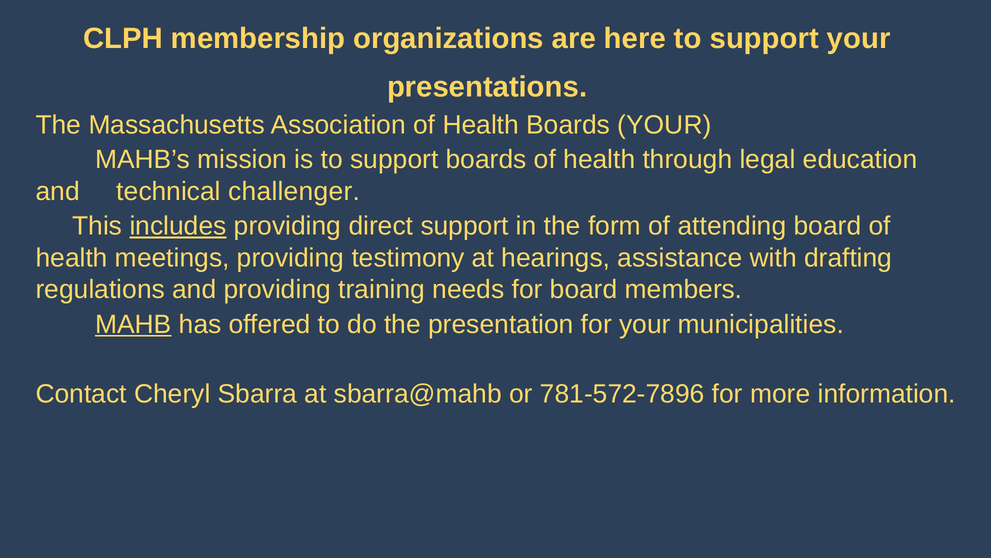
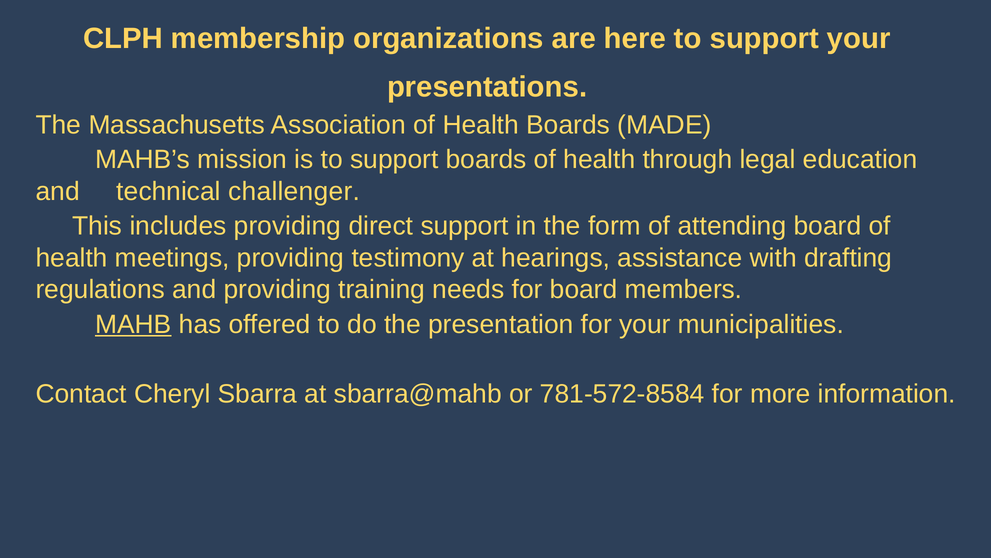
Boards YOUR: YOUR -> MADE
includes underline: present -> none
781-572-7896: 781-572-7896 -> 781-572-8584
